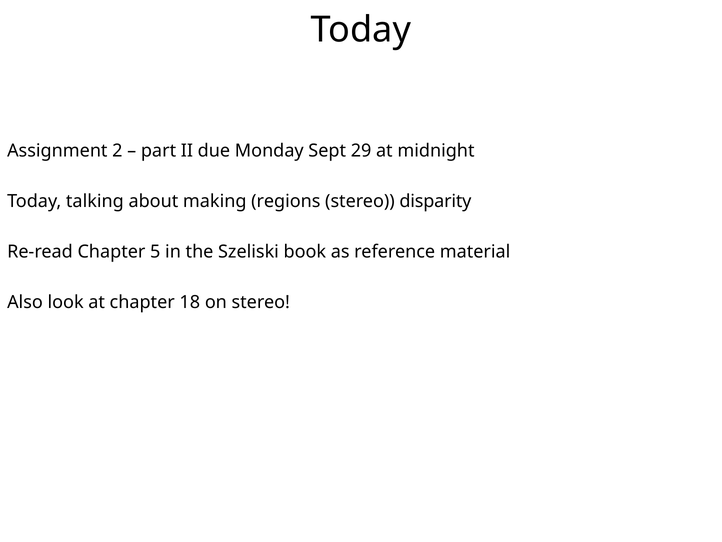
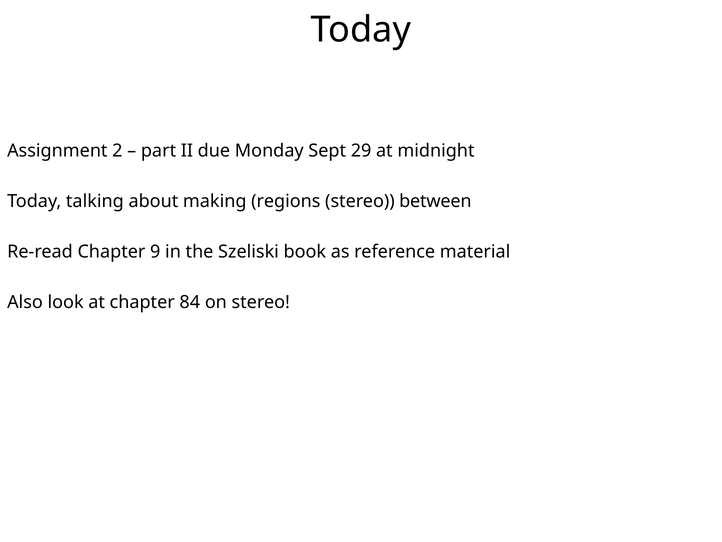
disparity: disparity -> between
5: 5 -> 9
18: 18 -> 84
